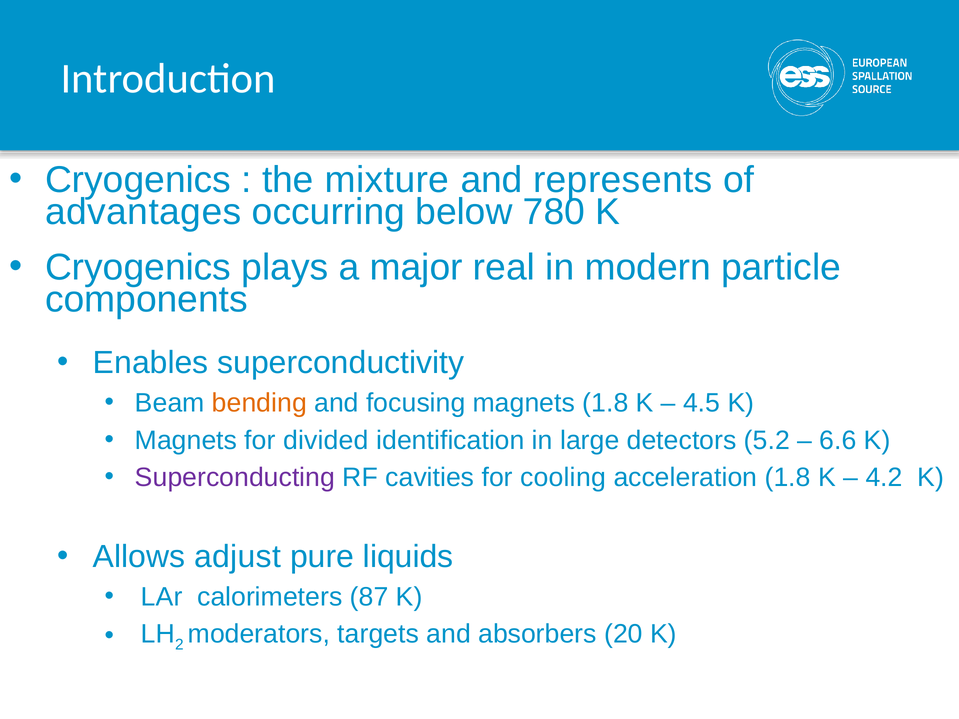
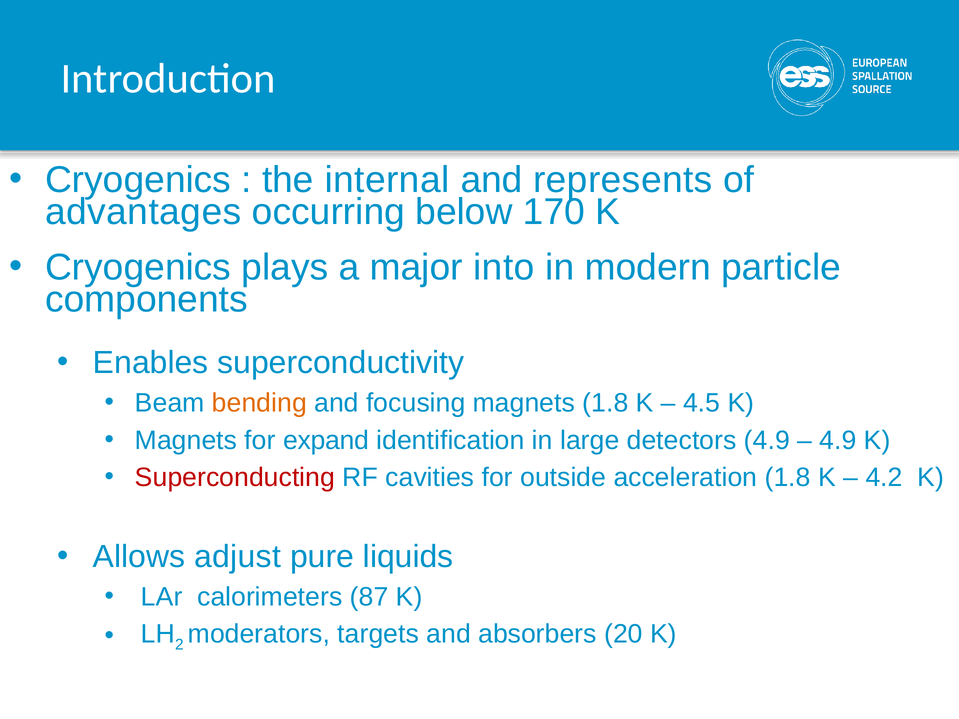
mixture: mixture -> internal
780: 780 -> 170
real: real -> into
divided: divided -> expand
detectors 5.2: 5.2 -> 4.9
6.6 at (838, 440): 6.6 -> 4.9
Superconducting colour: purple -> red
cooling: cooling -> outside
